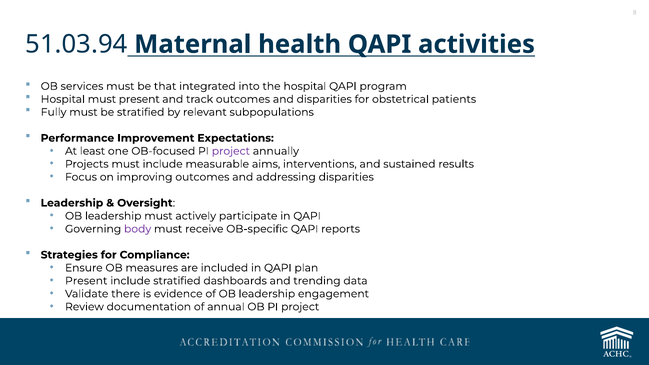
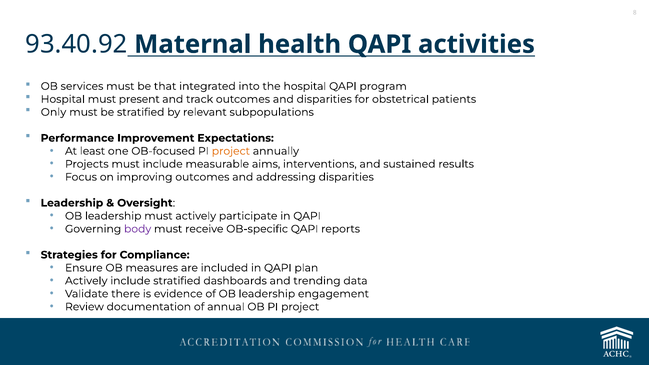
51.03.94: 51.03.94 -> 93.40.92
Fully: Fully -> Only
project at (231, 151) colour: purple -> orange
Present at (86, 281): Present -> Actively
